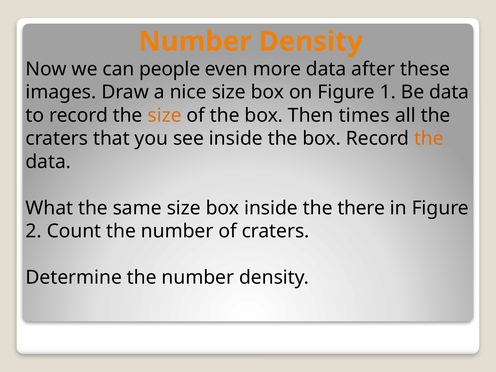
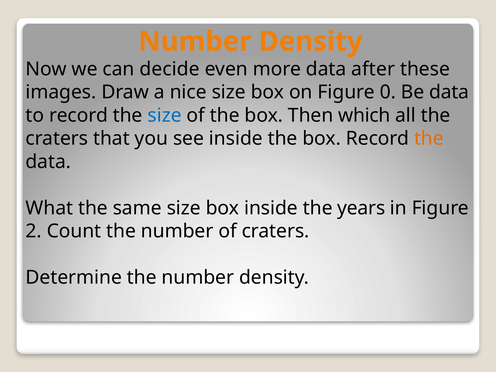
people: people -> decide
1: 1 -> 0
size at (165, 115) colour: orange -> blue
times: times -> which
there: there -> years
